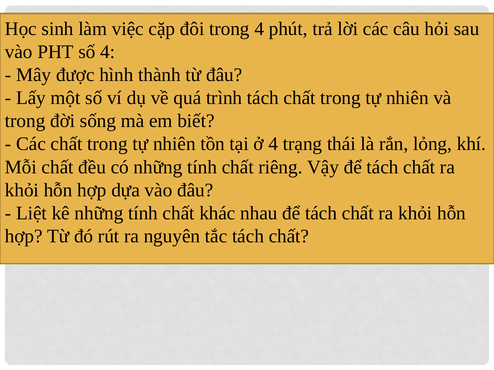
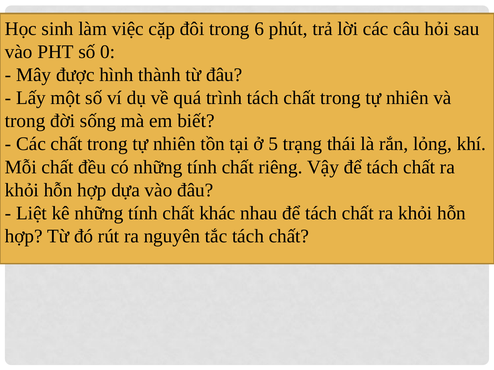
trong 4: 4 -> 6
số 4: 4 -> 0
ở 4: 4 -> 5
